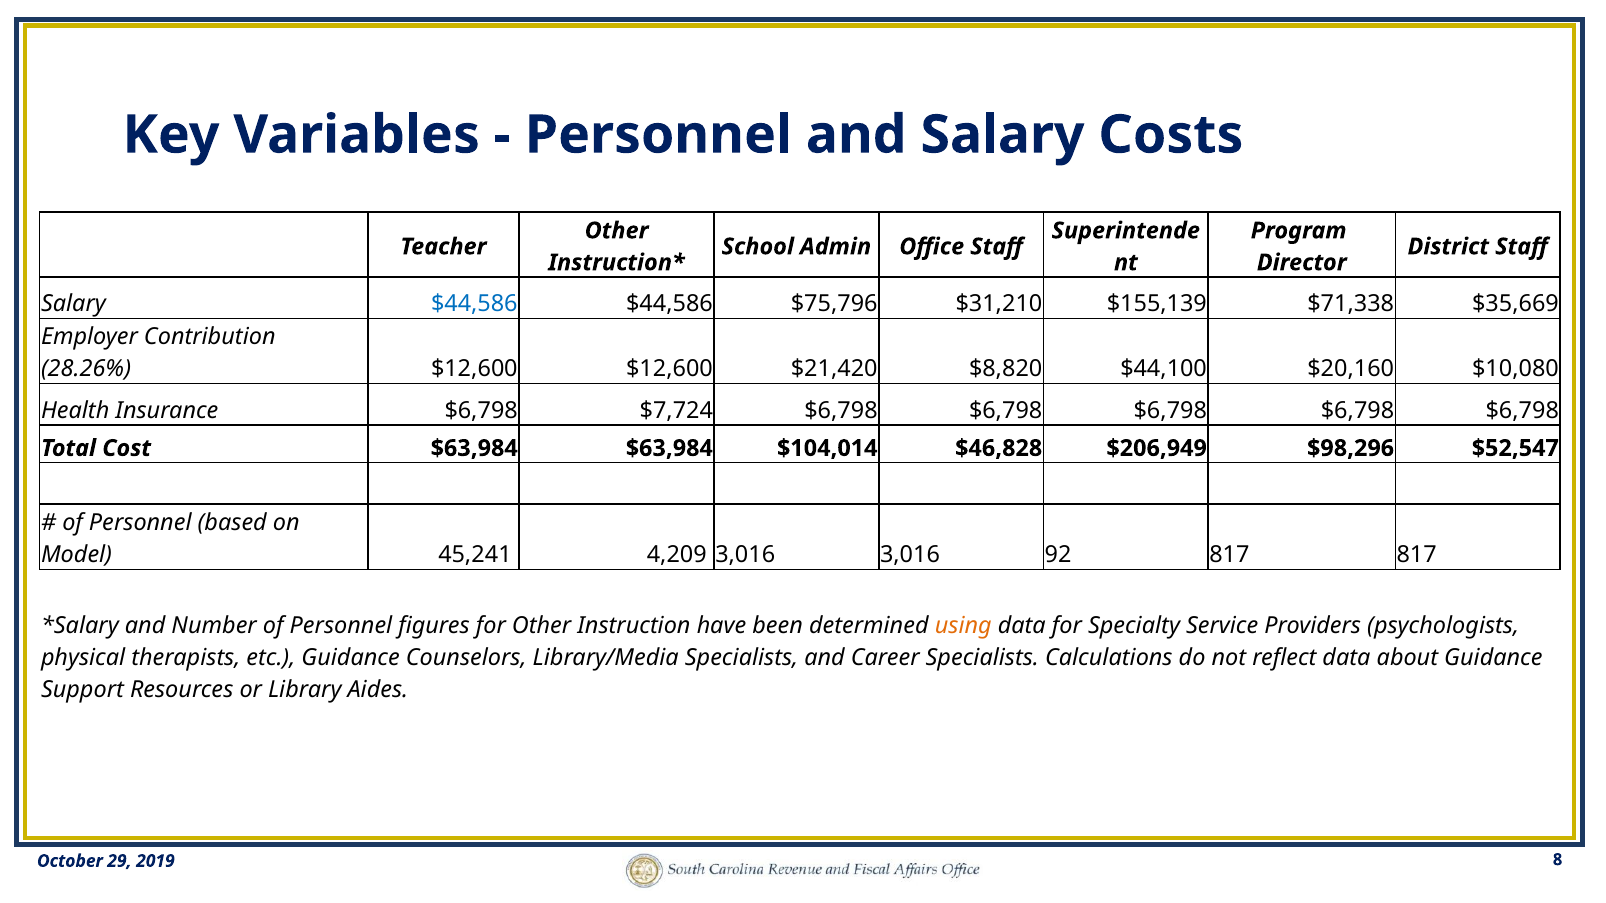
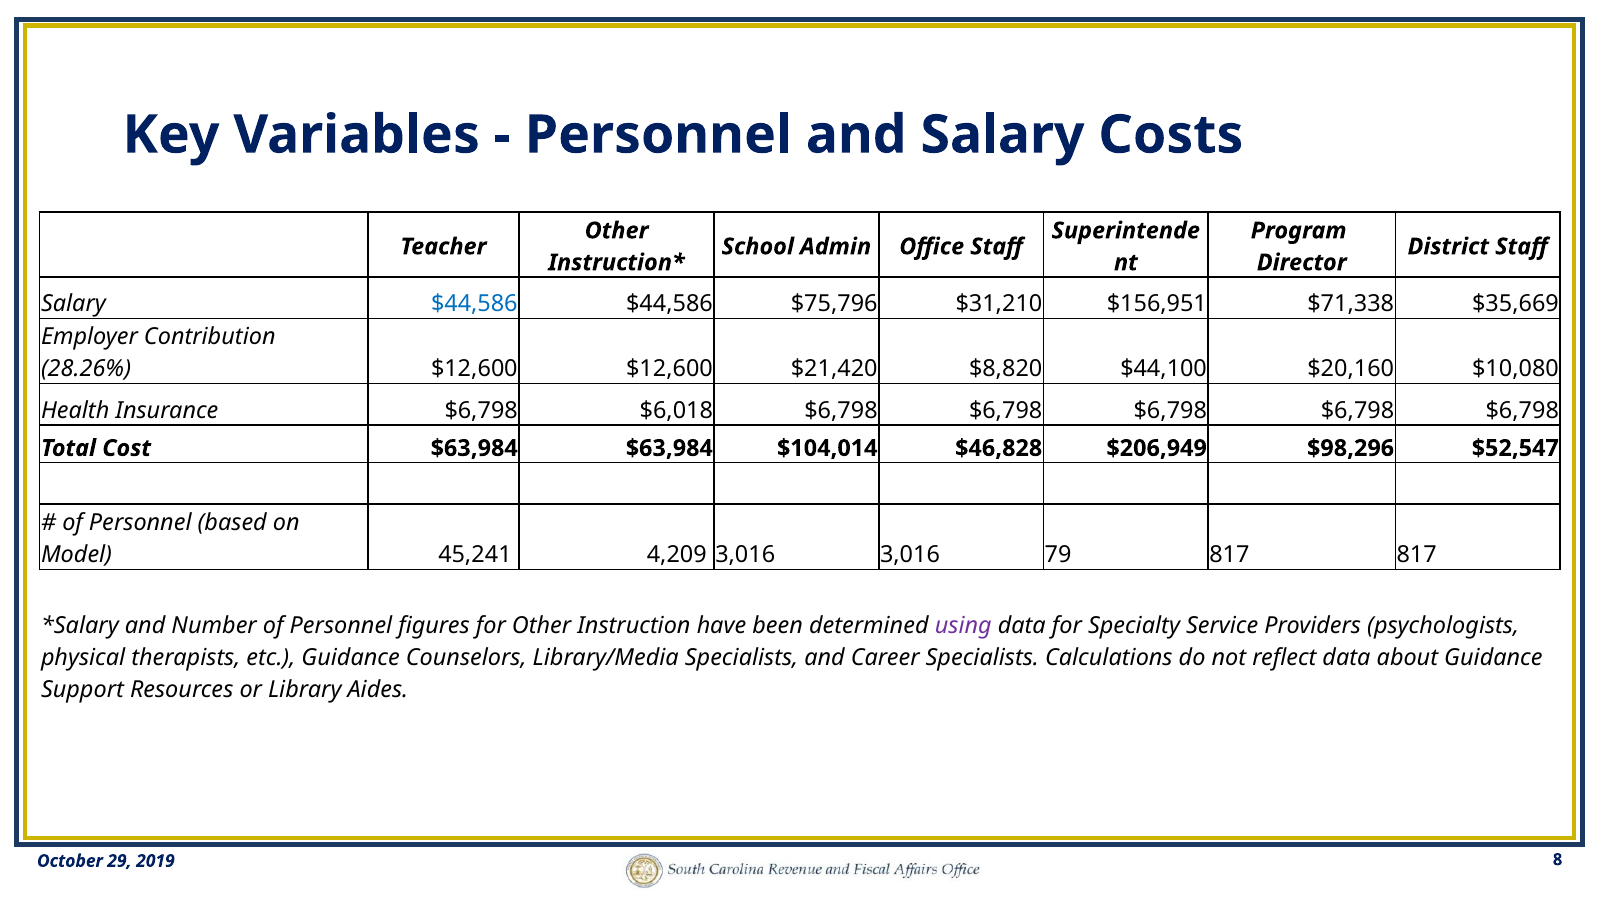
$155,139: $155,139 -> $156,951
$7,724: $7,724 -> $6,018
92: 92 -> 79
using colour: orange -> purple
